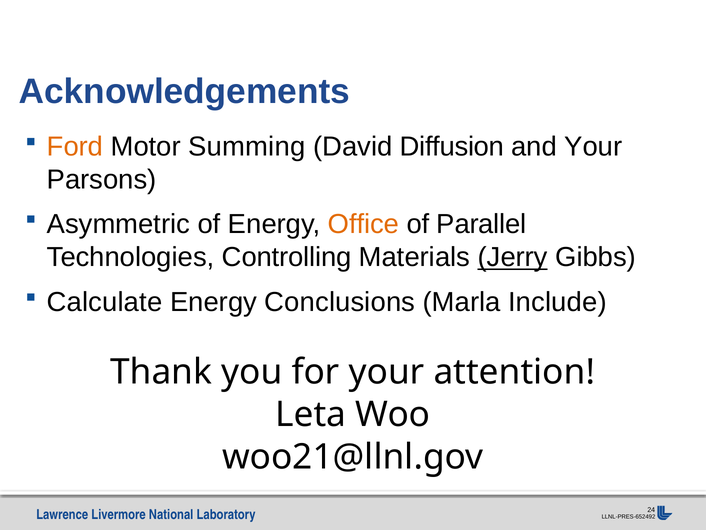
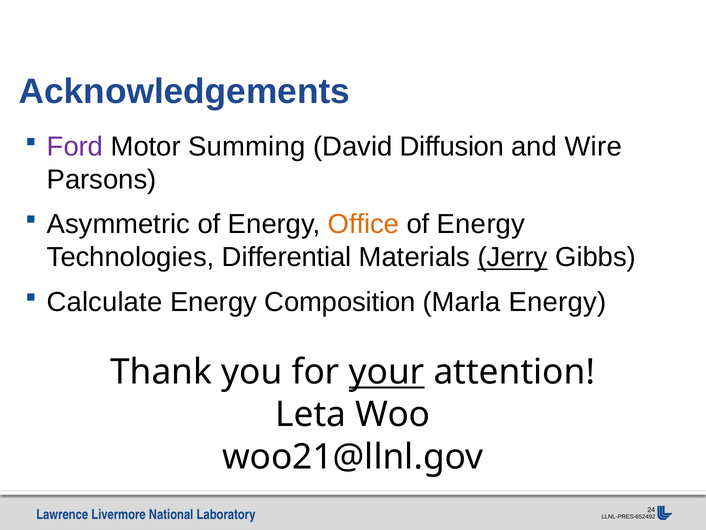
Ford colour: orange -> purple
and Your: Your -> Wire
Parallel at (481, 224): Parallel -> Energy
Controlling: Controlling -> Differential
Conclusions: Conclusions -> Composition
Marla Include: Include -> Energy
your at (387, 372) underline: none -> present
